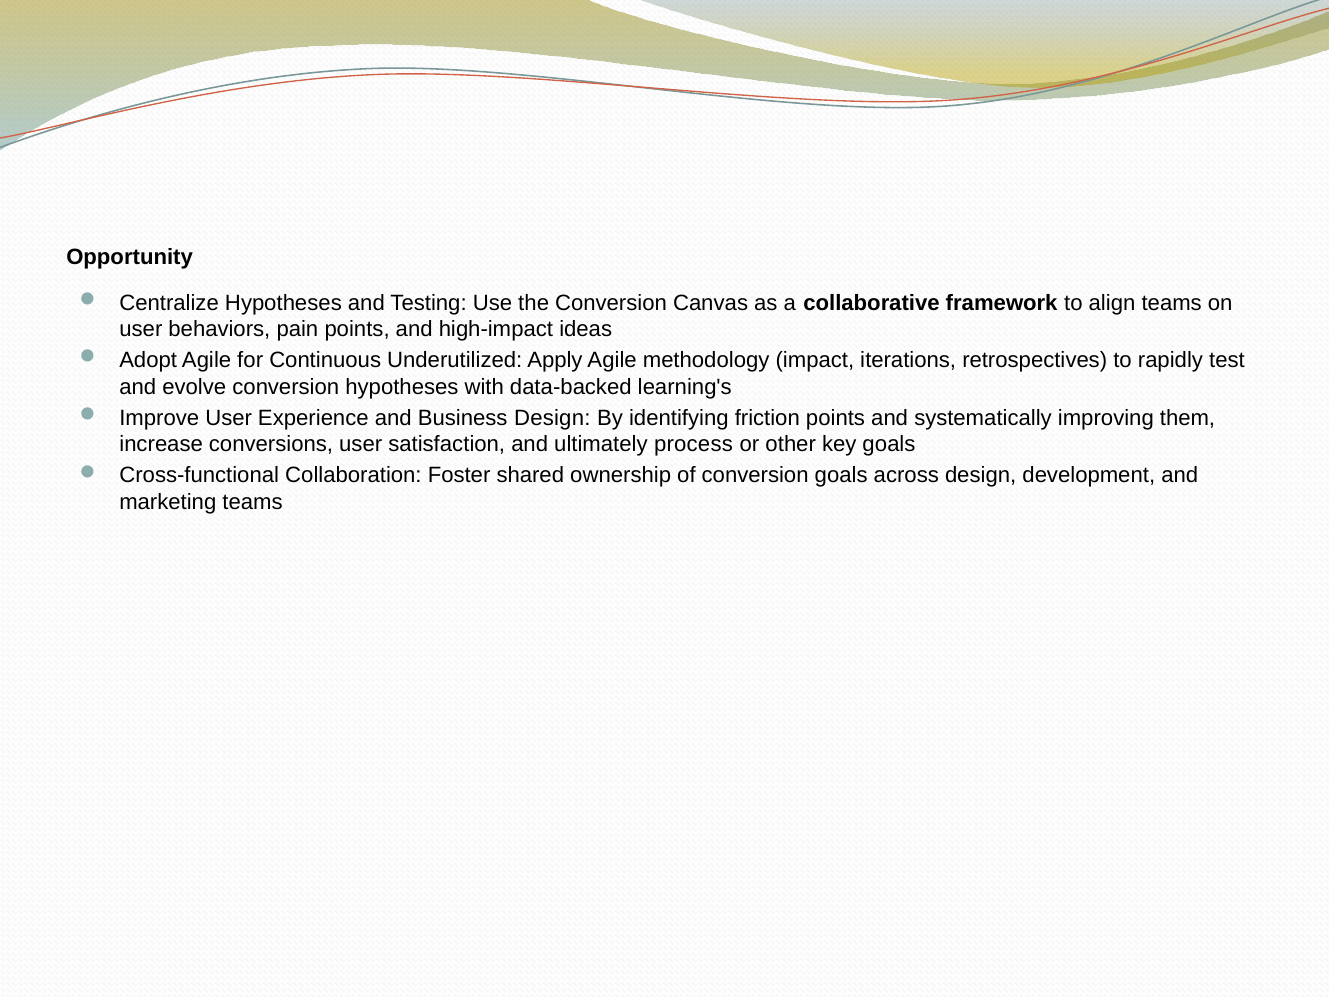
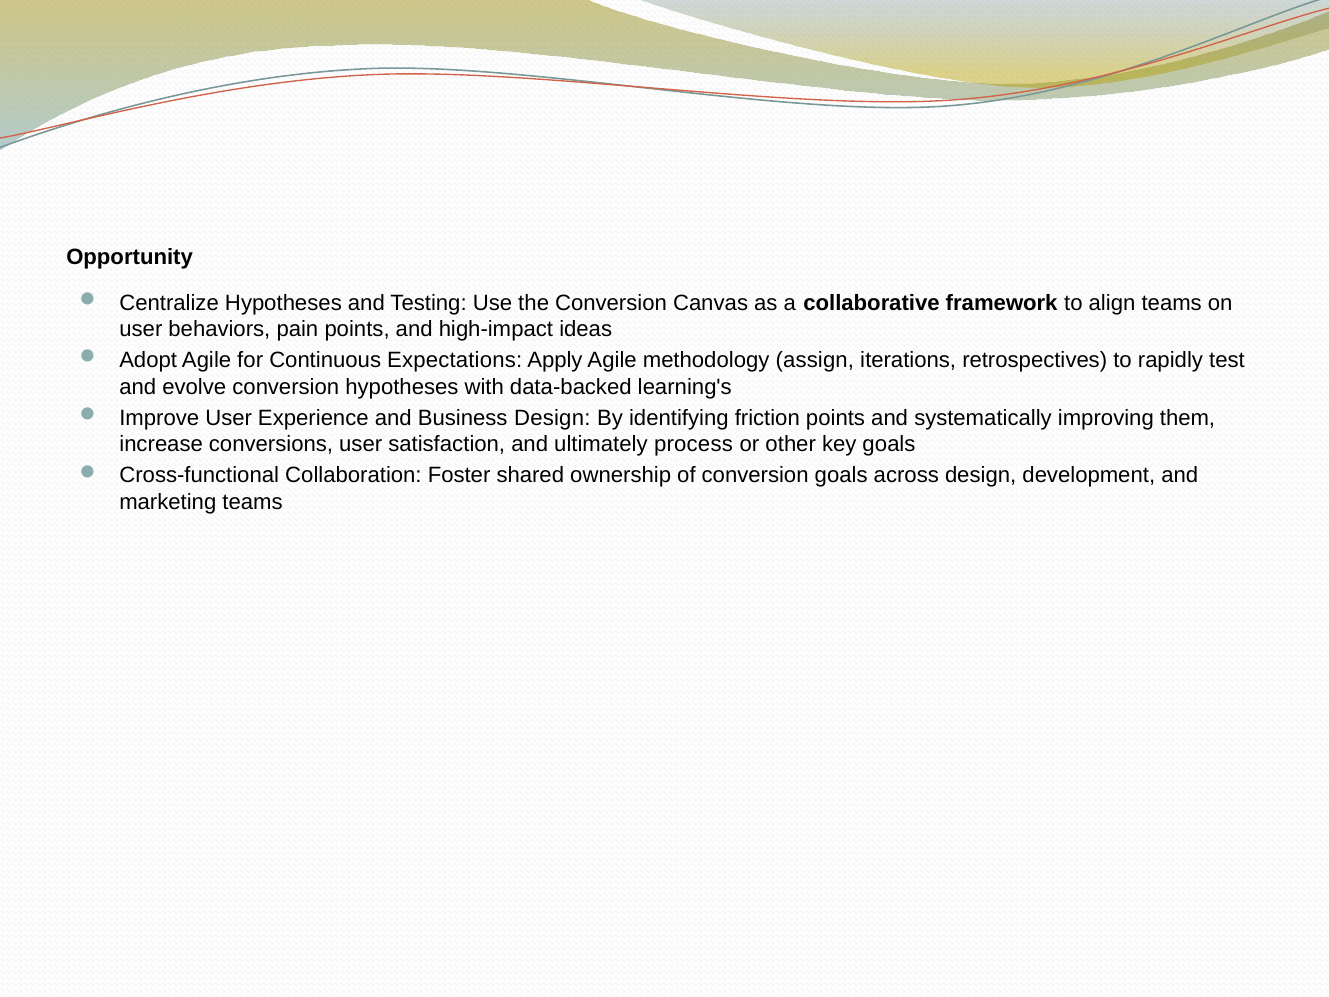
Underutilized: Underutilized -> Expectations
impact: impact -> assign
